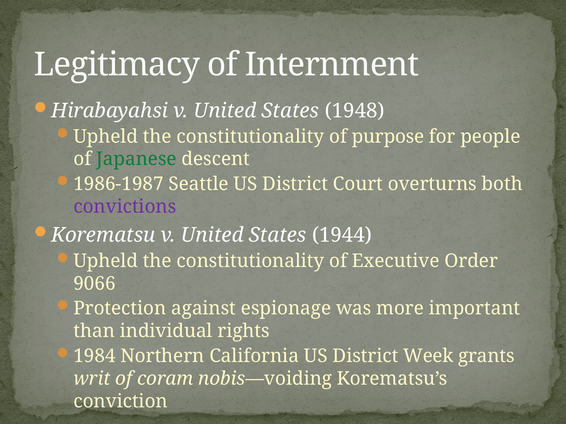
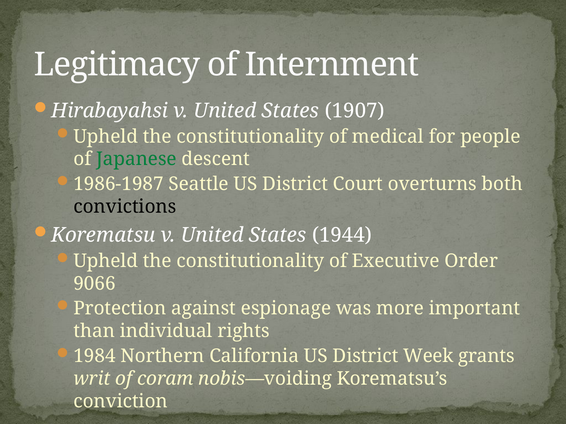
1948: 1948 -> 1907
purpose: purpose -> medical
convictions colour: purple -> black
